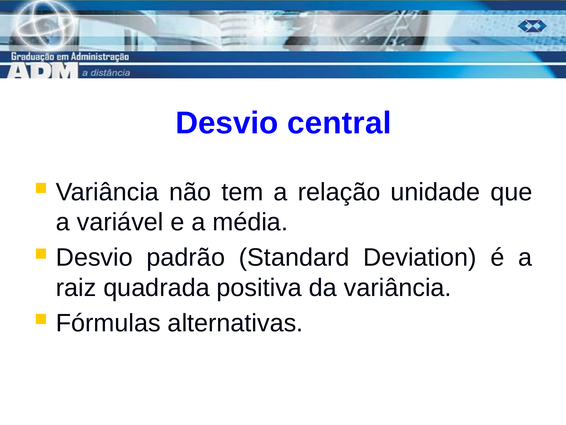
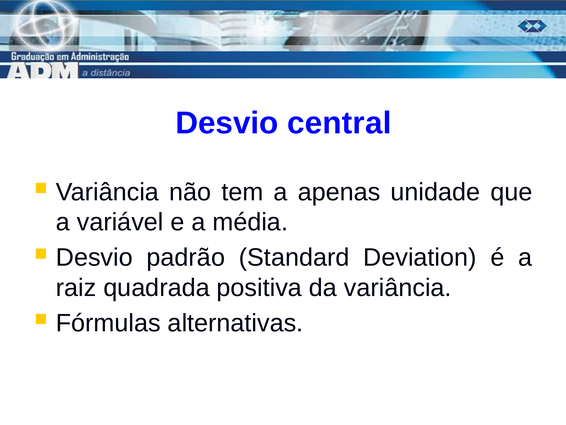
relação: relação -> apenas
